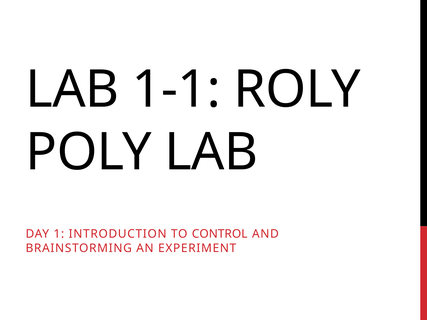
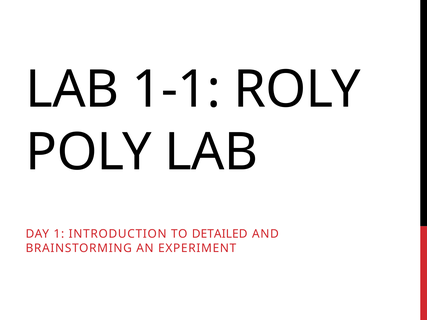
CONTROL: CONTROL -> DETAILED
